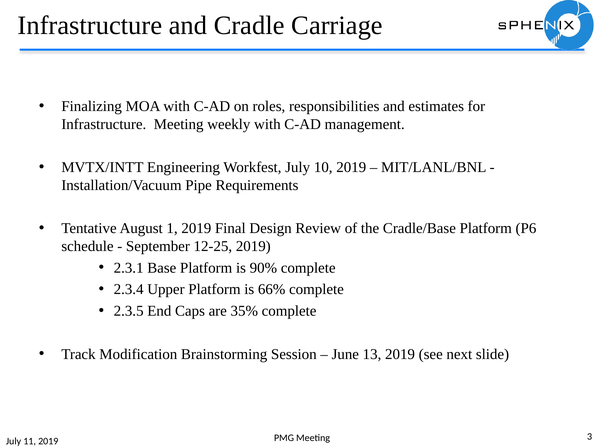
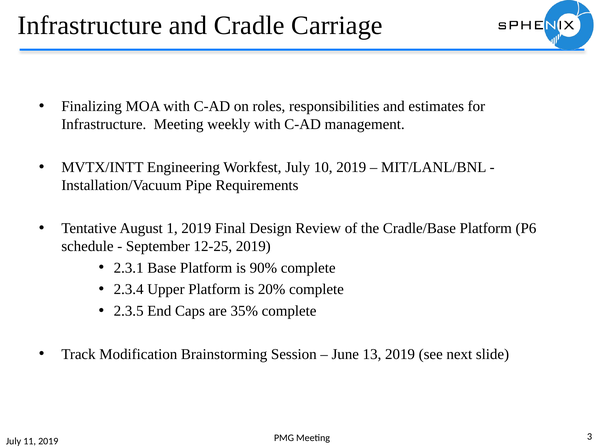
66%: 66% -> 20%
